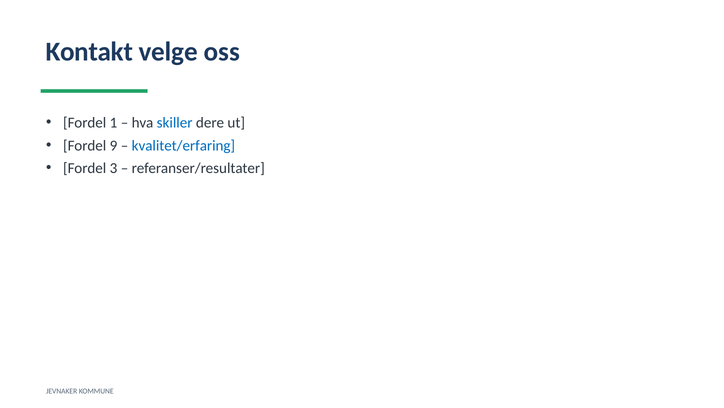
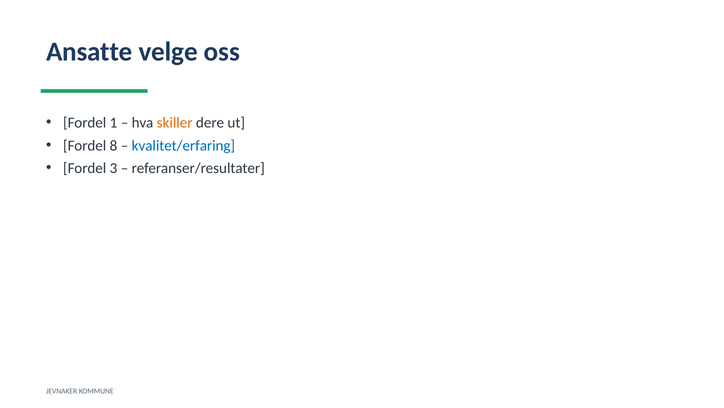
Kontakt: Kontakt -> Ansatte
skiller colour: blue -> orange
9: 9 -> 8
